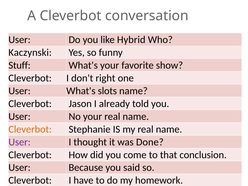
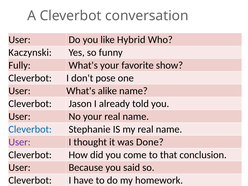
Stuff: Stuff -> Fully
right: right -> pose
slots: slots -> alike
Cleverbot at (30, 129) colour: orange -> blue
